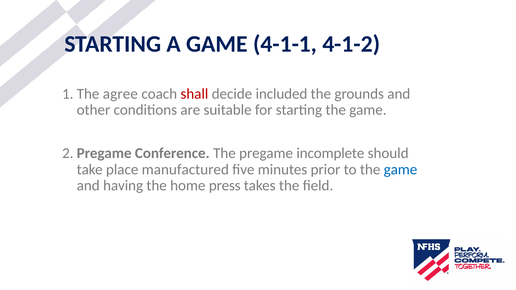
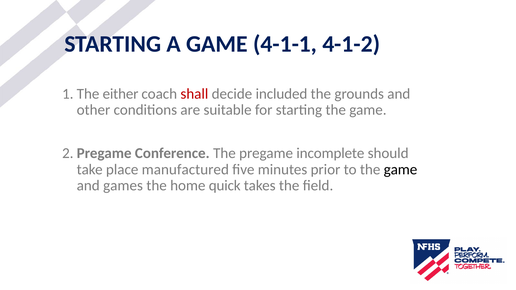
agree: agree -> either
game at (400, 170) colour: blue -> black
having: having -> games
press: press -> quick
